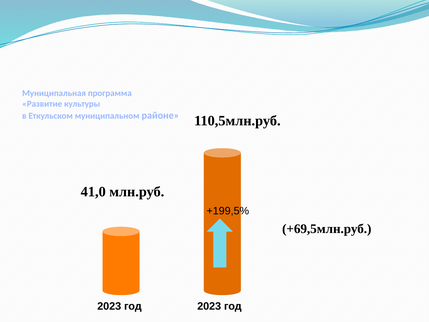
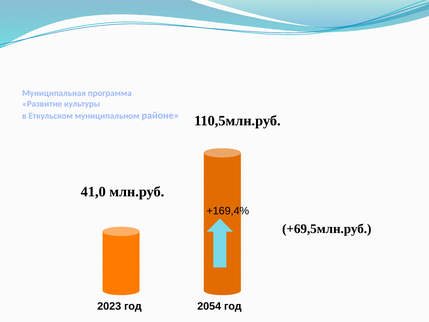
+199,5%: +199,5% -> +169,4%
2023 at (209, 306): 2023 -> 2054
